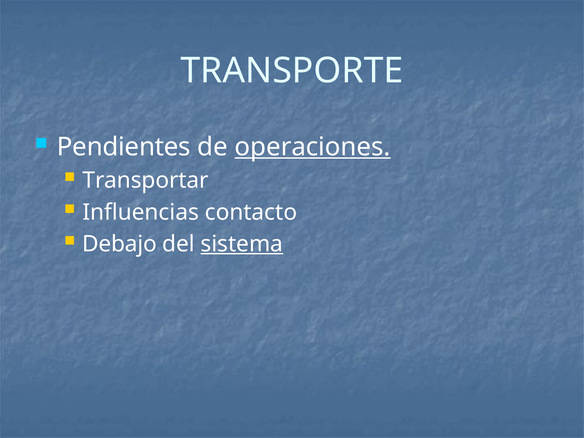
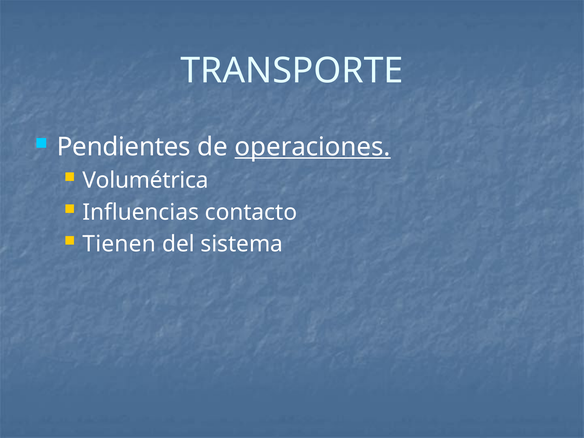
Transportar: Transportar -> Volumétrica
Debajo: Debajo -> Tienen
sistema underline: present -> none
